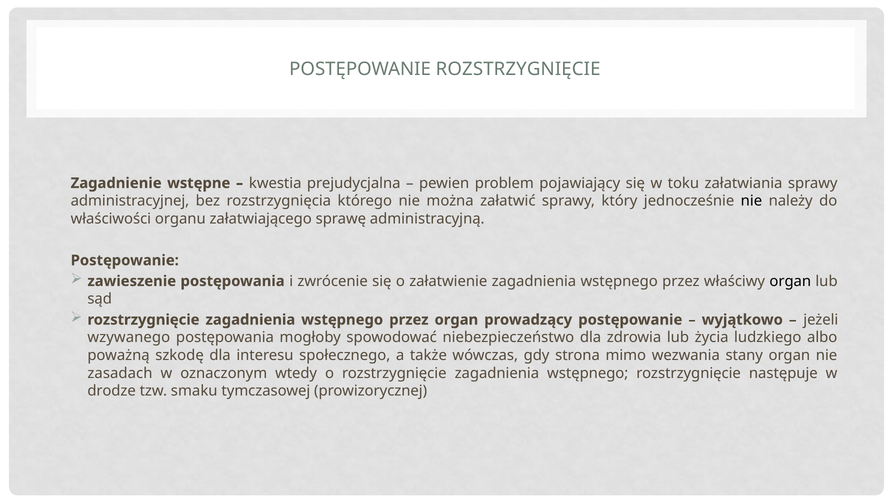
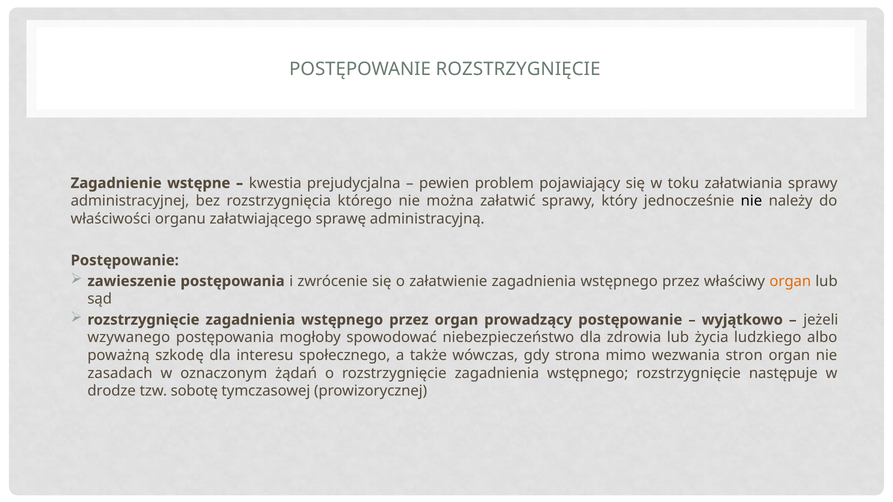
organ at (790, 281) colour: black -> orange
stany: stany -> stron
wtedy: wtedy -> żądań
smaku: smaku -> sobotę
